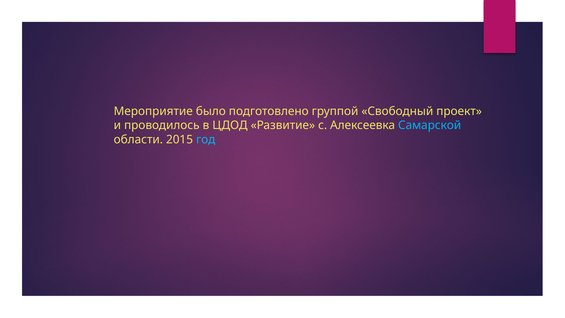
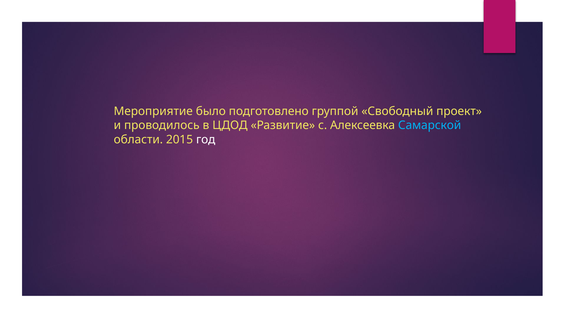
год colour: light blue -> white
